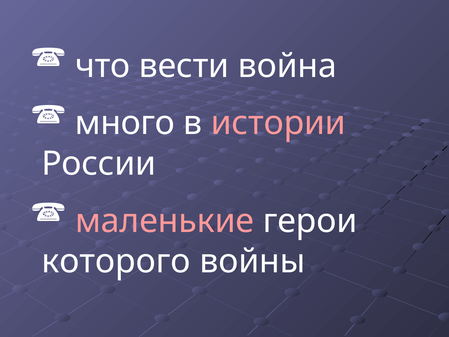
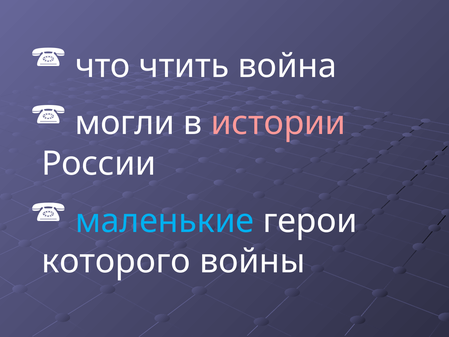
вести: вести -> чтить
много: много -> могли
маленькие colour: pink -> light blue
